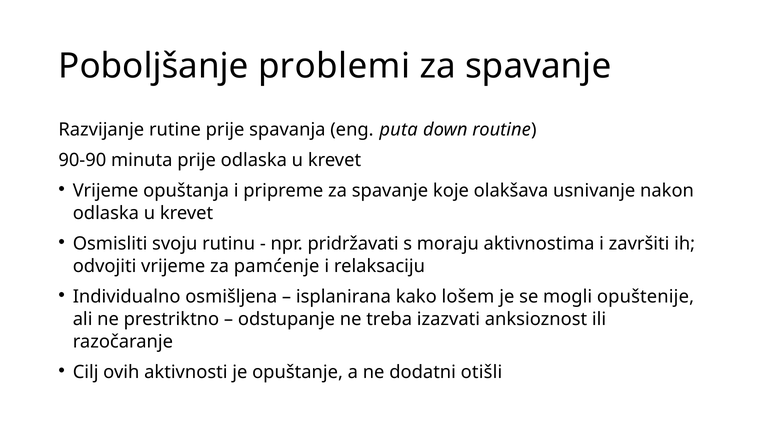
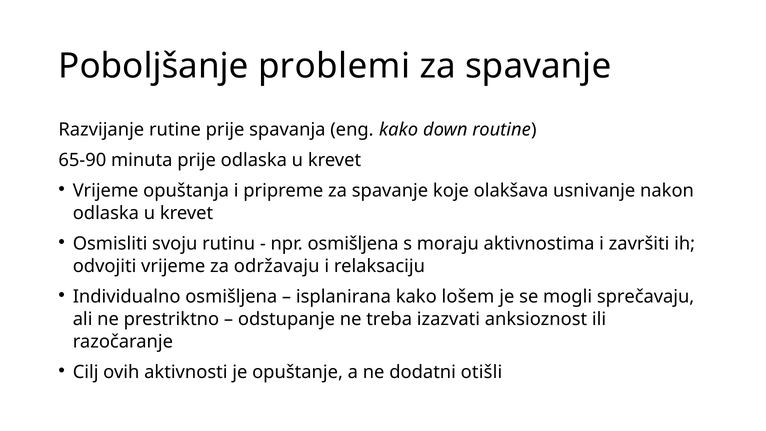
eng puta: puta -> kako
90-90: 90-90 -> 65-90
npr pridržavati: pridržavati -> osmišljena
pamćenje: pamćenje -> održavaju
opuštenije: opuštenije -> sprečavaju
